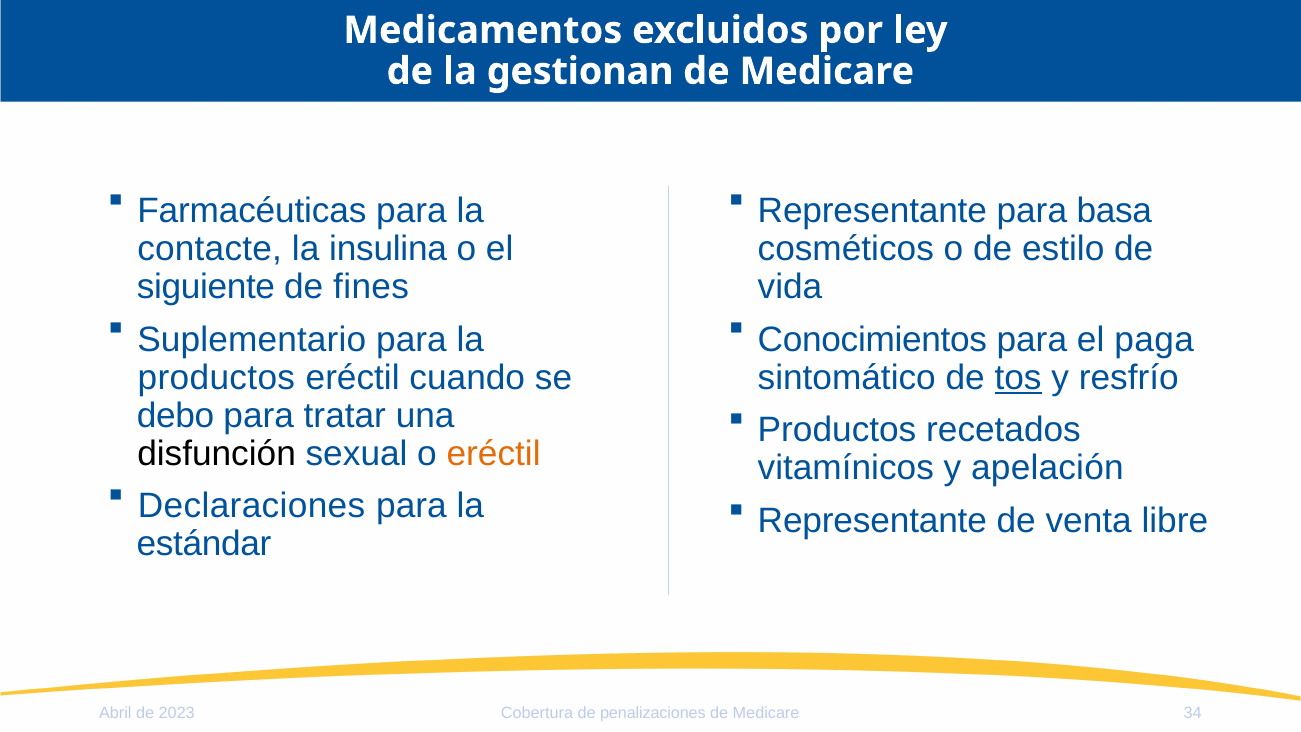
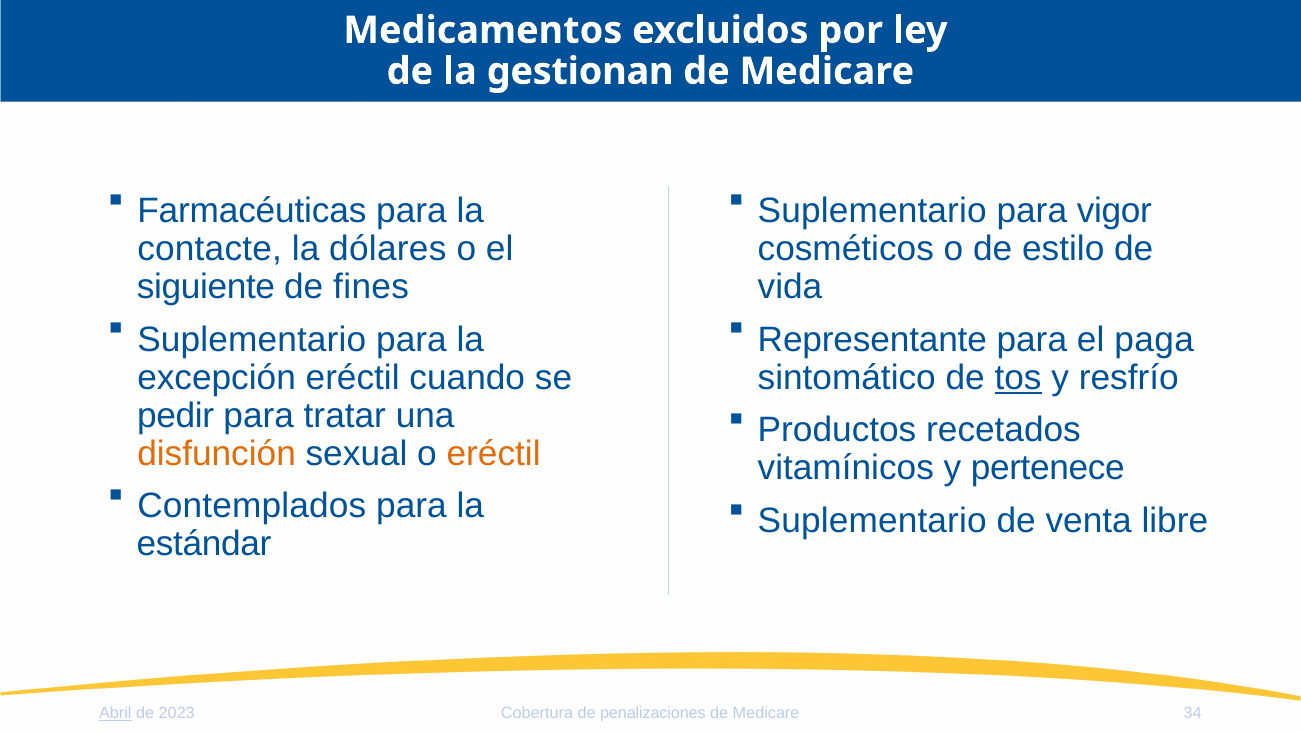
Representante at (872, 211): Representante -> Suplementario
basa: basa -> vigor
insulina: insulina -> dólares
Conocimientos: Conocimientos -> Representante
productos at (216, 377): productos -> excepción
debo: debo -> pedir
disfunción colour: black -> orange
apelación: apelación -> pertenece
Declaraciones: Declaraciones -> Contemplados
Representante at (872, 521): Representante -> Suplementario
Abril underline: none -> present
